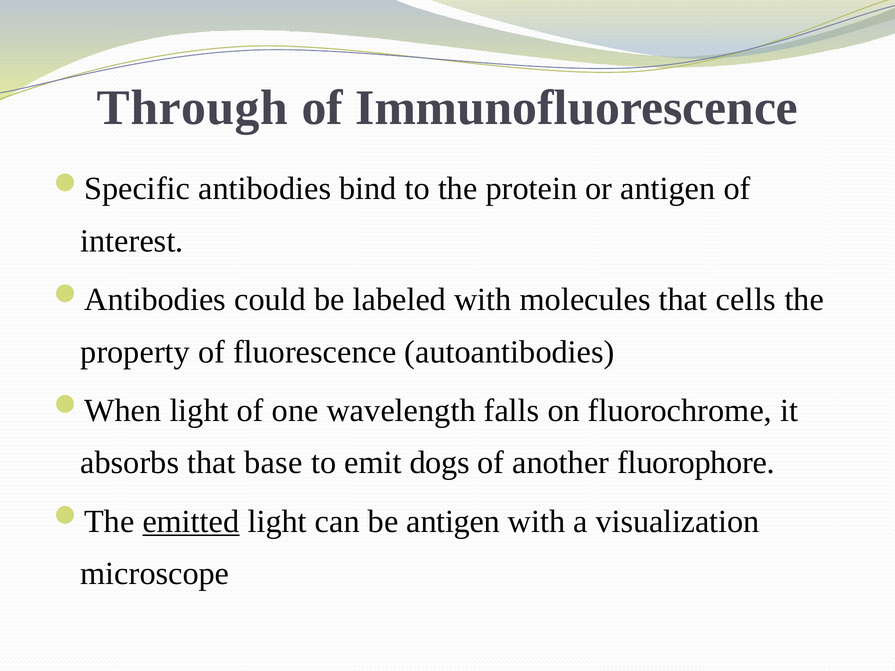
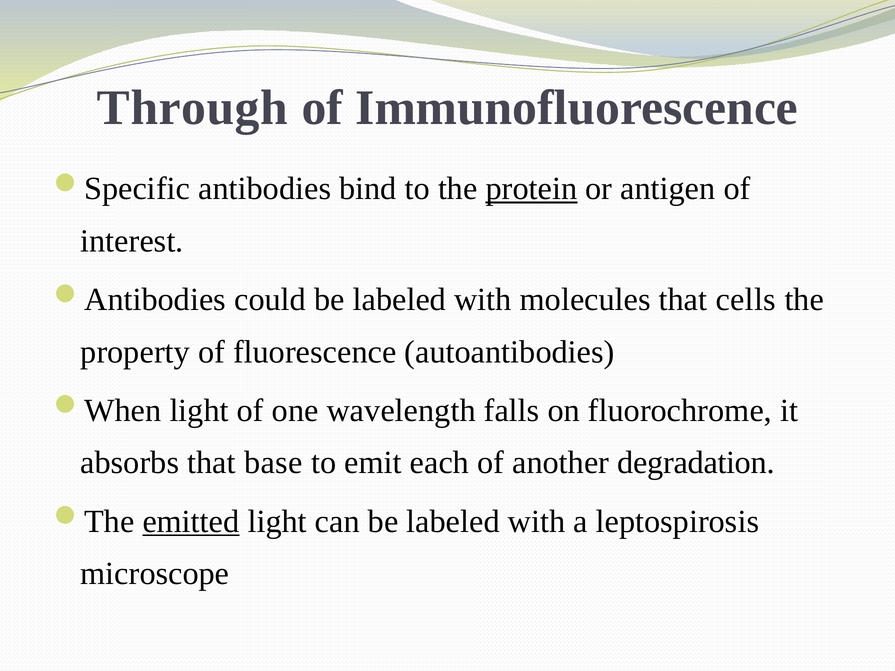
protein underline: none -> present
dogs: dogs -> each
fluorophore: fluorophore -> degradation
can be antigen: antigen -> labeled
visualization: visualization -> leptospirosis
